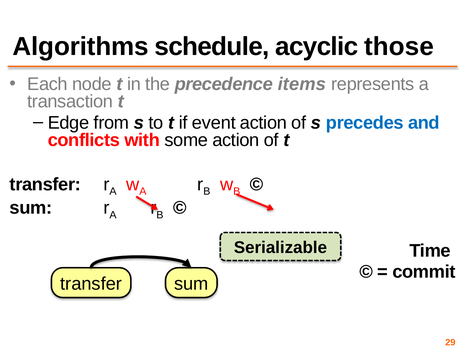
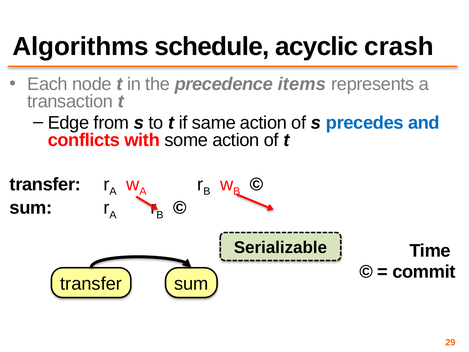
those: those -> crash
event: event -> same
